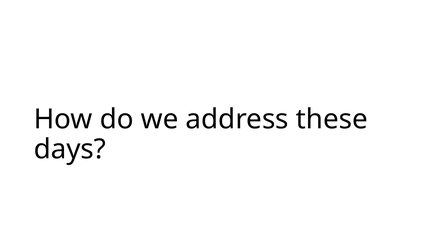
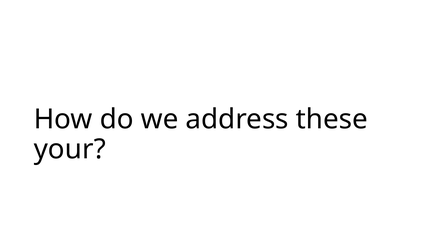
days: days -> your
